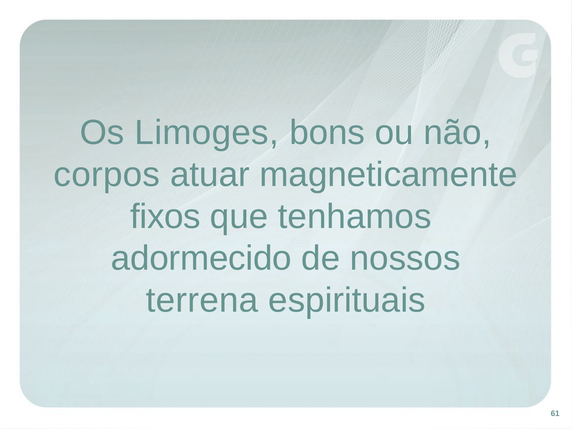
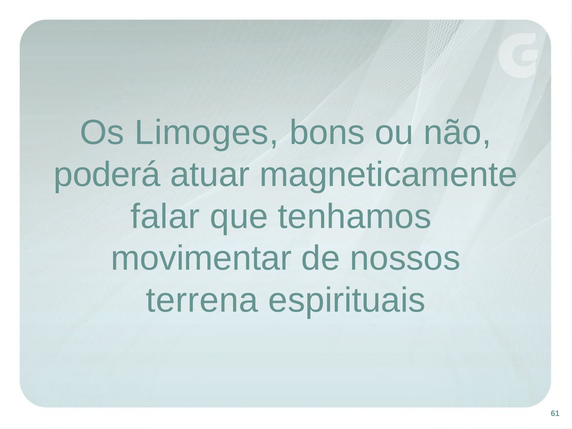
corpos: corpos -> poderá
fixos: fixos -> falar
adormecido: adormecido -> movimentar
